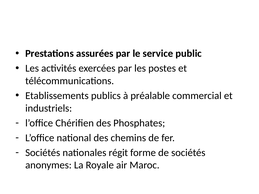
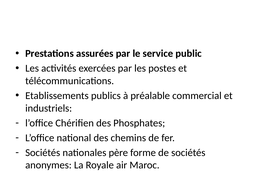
régit: régit -> père
